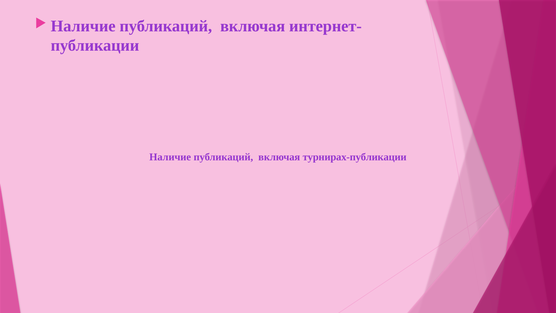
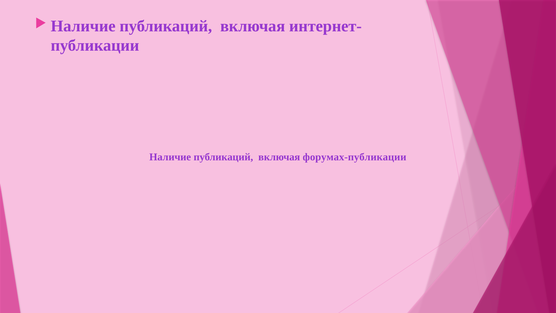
турнирах-публикации: турнирах-публикации -> форумах-публикации
